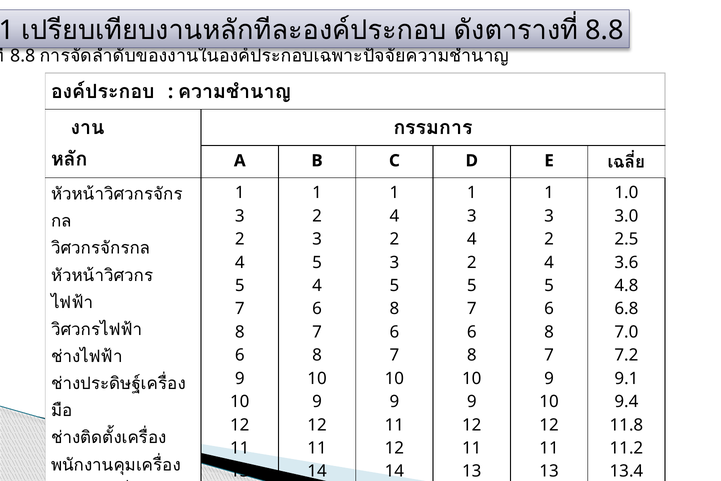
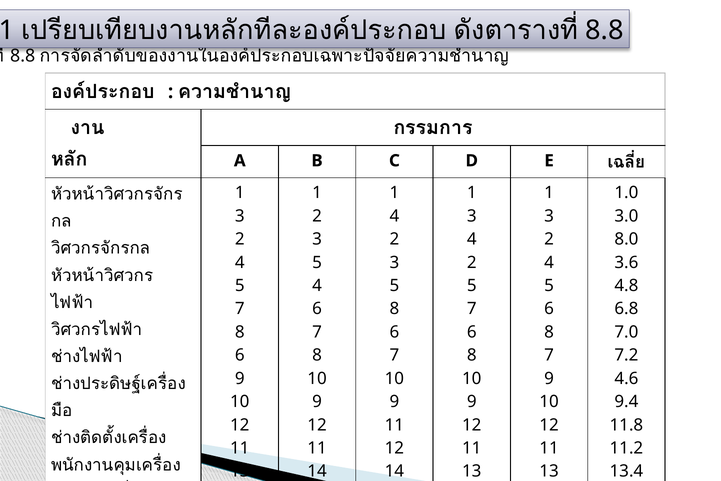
2.5: 2.5 -> 8.0
9.1: 9.1 -> 4.6
